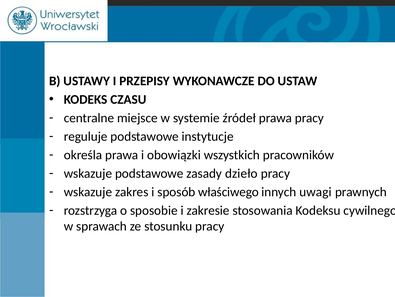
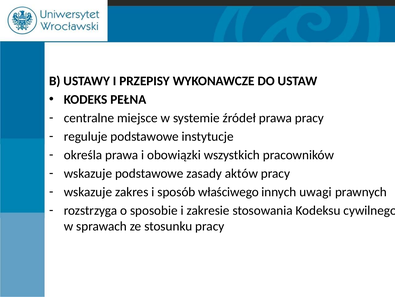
CZASU: CZASU -> PEŁNA
dzieło: dzieło -> aktów
